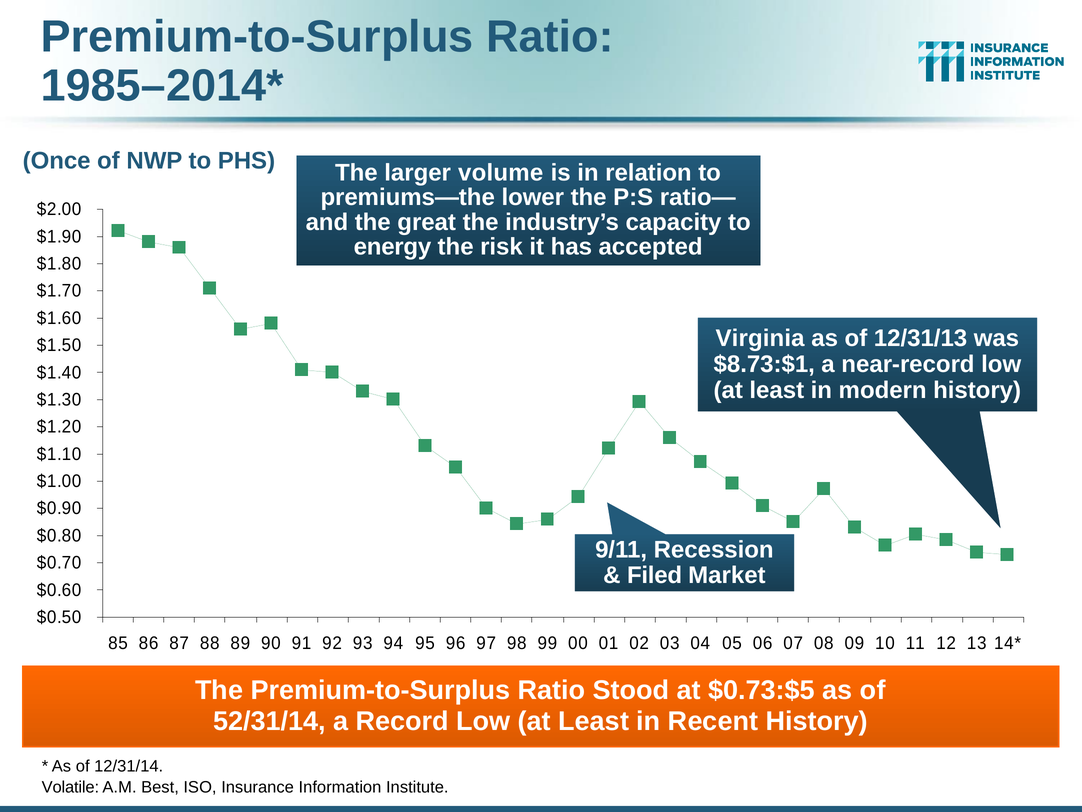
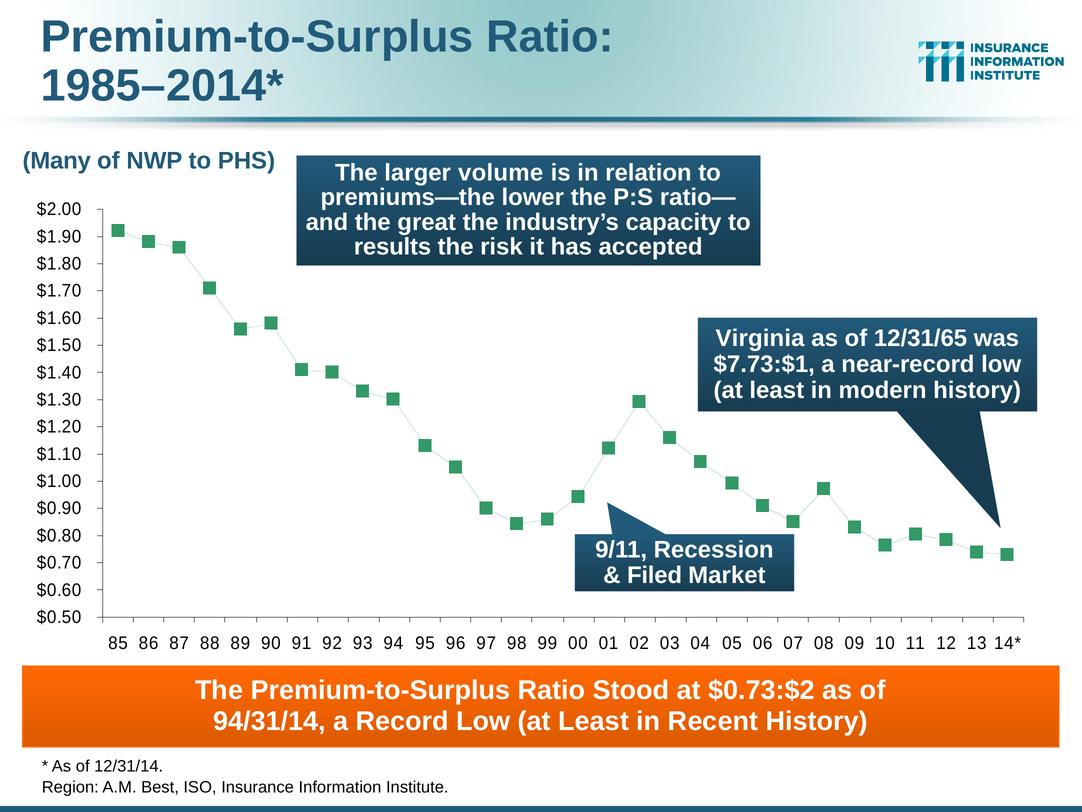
Once: Once -> Many
energy: energy -> results
12/31/13: 12/31/13 -> 12/31/65
$8.73:$1: $8.73:$1 -> $7.73:$1
$0.73:$5: $0.73:$5 -> $0.73:$2
52/31/14: 52/31/14 -> 94/31/14
Volatile: Volatile -> Region
